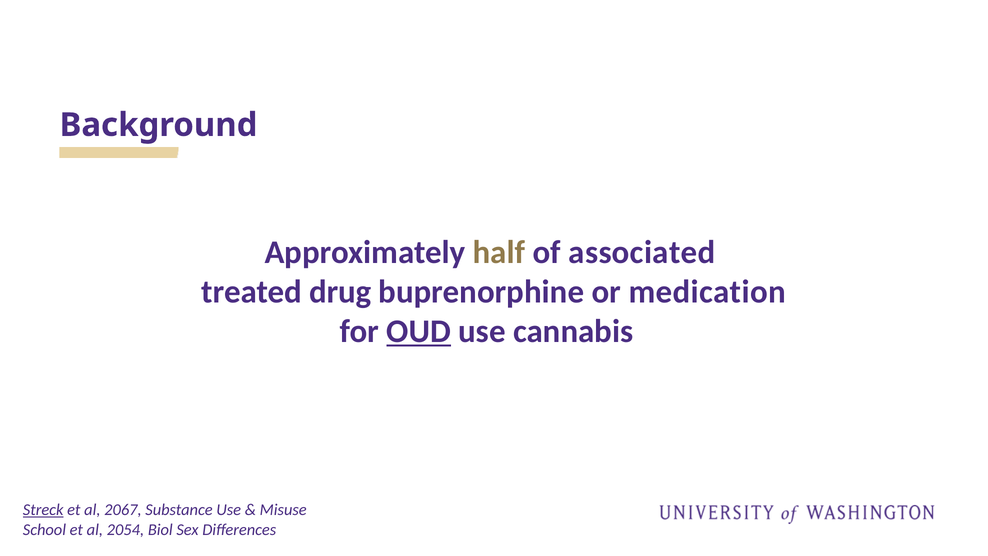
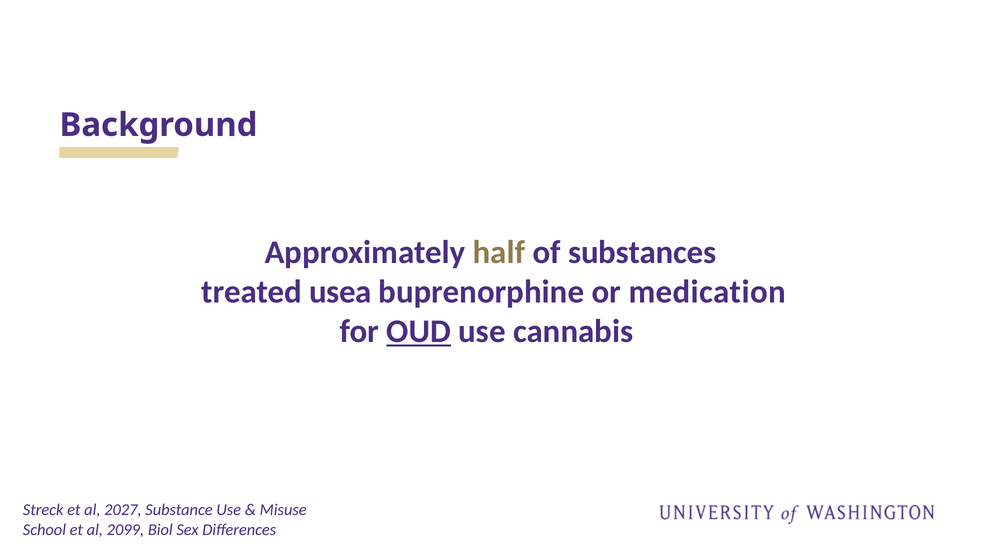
associated: associated -> substances
drug: drug -> usea
Streck underline: present -> none
2067: 2067 -> 2027
2054: 2054 -> 2099
